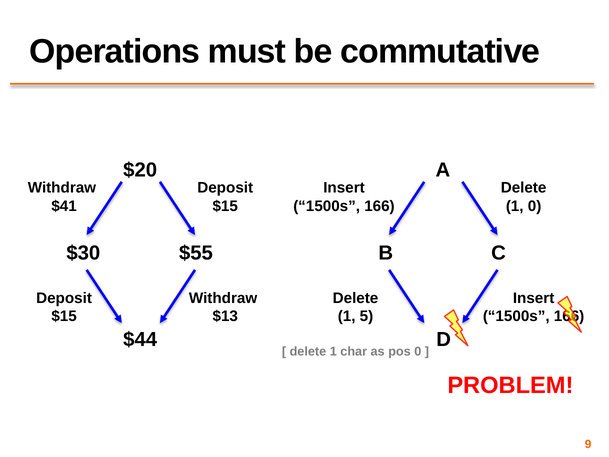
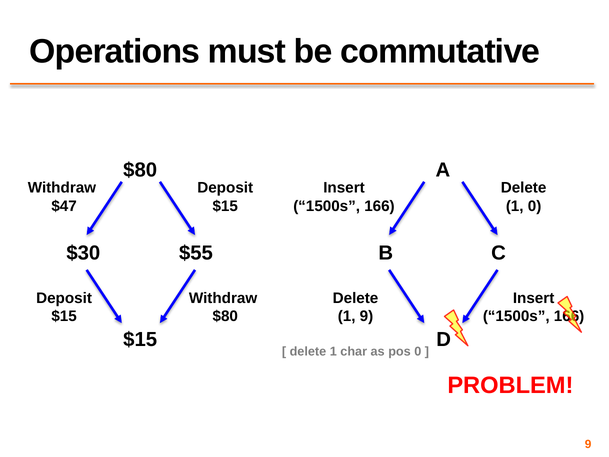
$20 at (140, 170): $20 -> $80
$41: $41 -> $47
$13 at (225, 316): $13 -> $80
1 5: 5 -> 9
$44 at (140, 339): $44 -> $15
